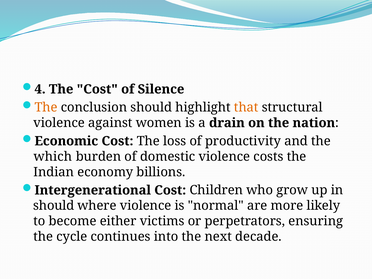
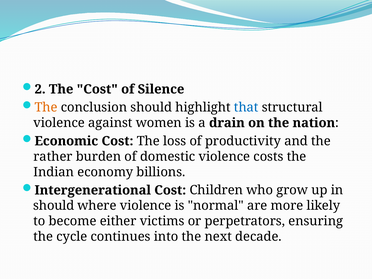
4: 4 -> 2
that colour: orange -> blue
which: which -> rather
